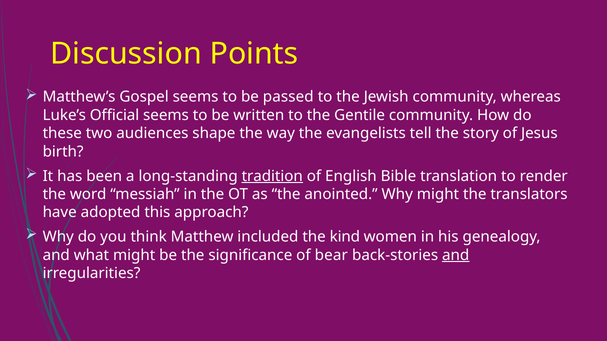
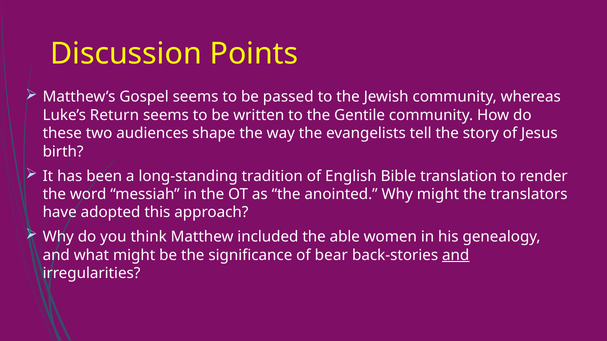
Official: Official -> Return
tradition underline: present -> none
kind: kind -> able
